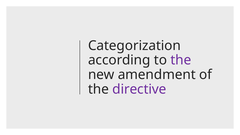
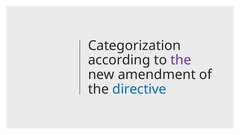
directive colour: purple -> blue
